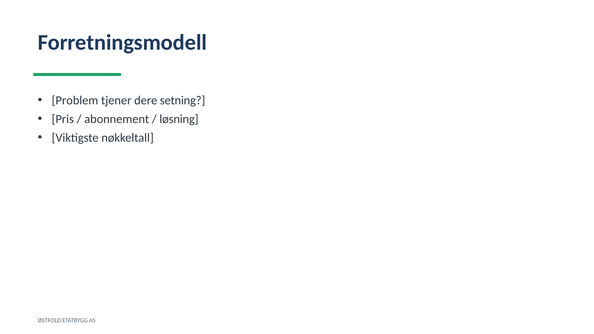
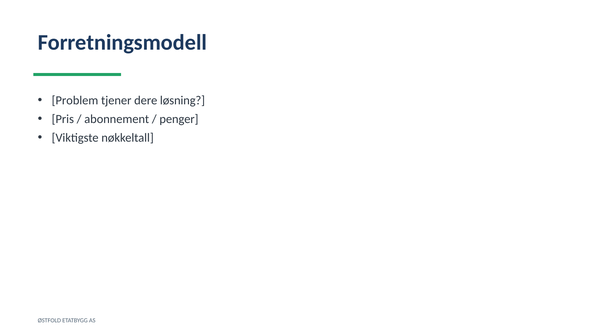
setning: setning -> løsning
løsning: løsning -> penger
